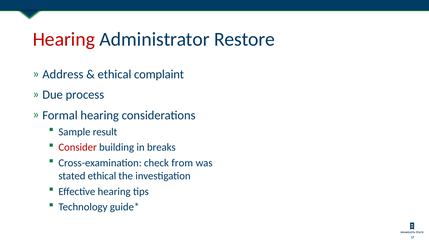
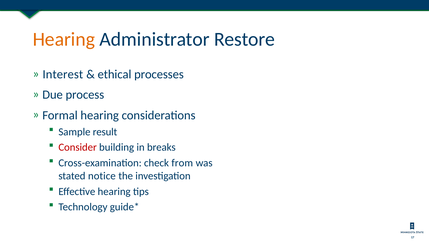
Hearing at (64, 39) colour: red -> orange
Address: Address -> Interest
complaint: complaint -> processes
stated ethical: ethical -> notice
